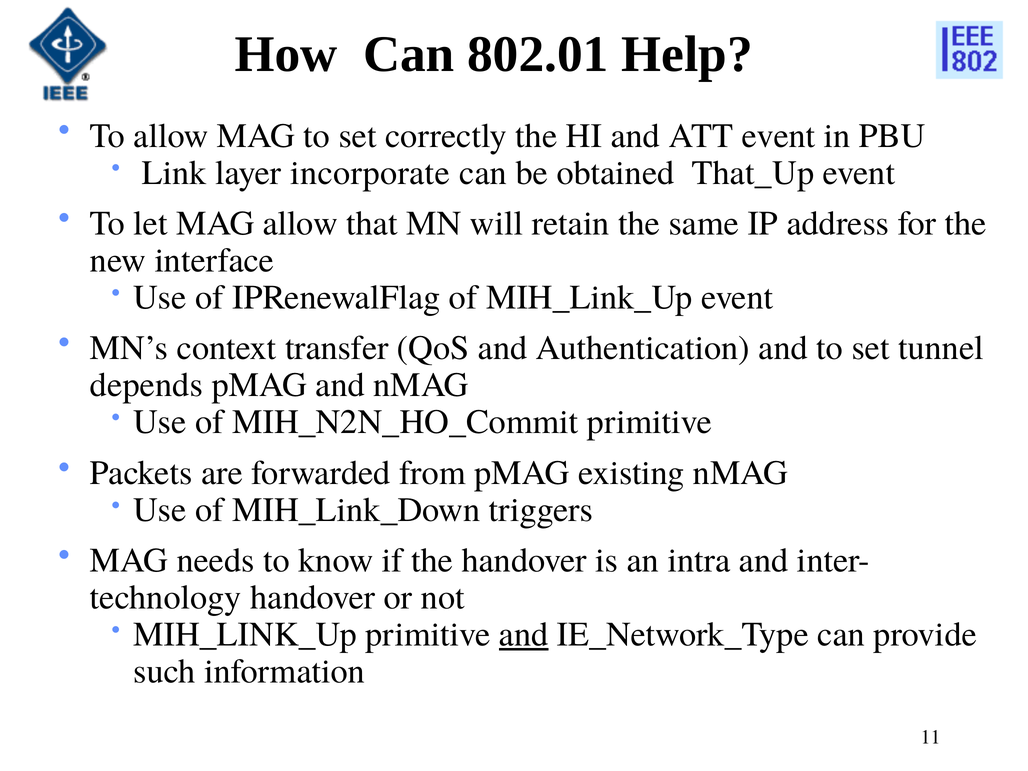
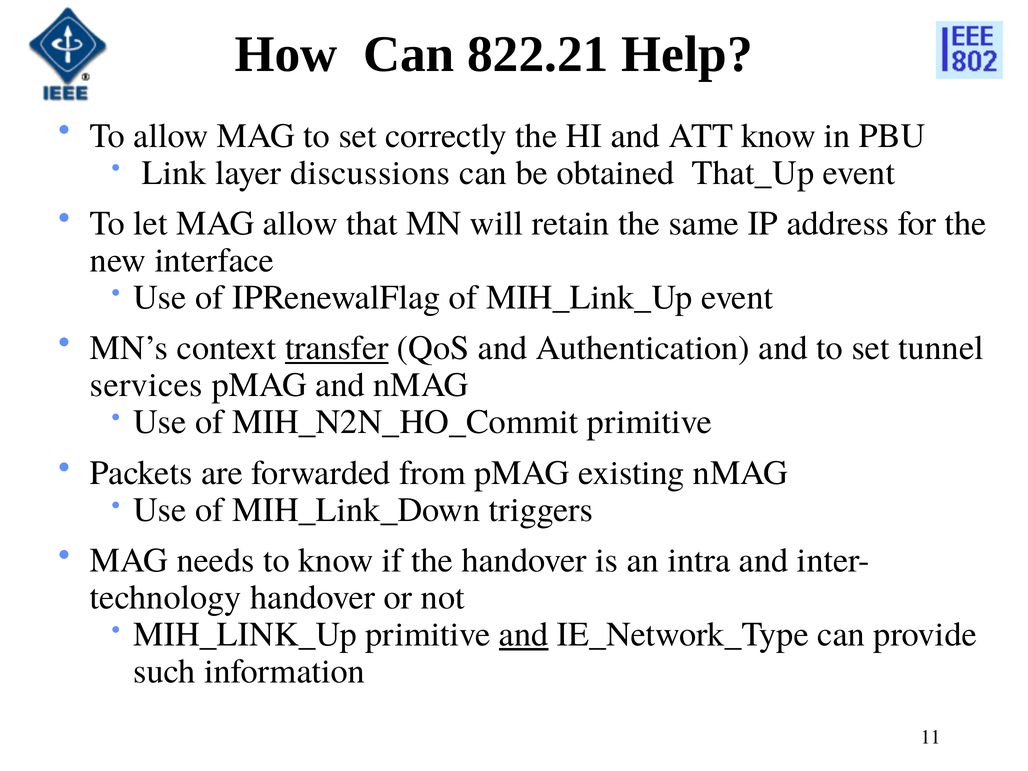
802.01: 802.01 -> 822.21
ATT event: event -> know
incorporate: incorporate -> discussions
transfer underline: none -> present
depends: depends -> services
